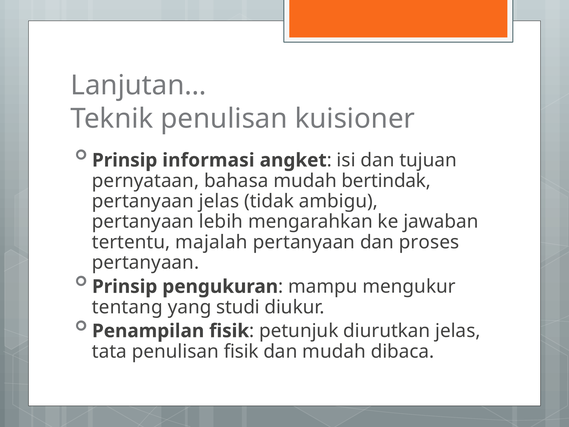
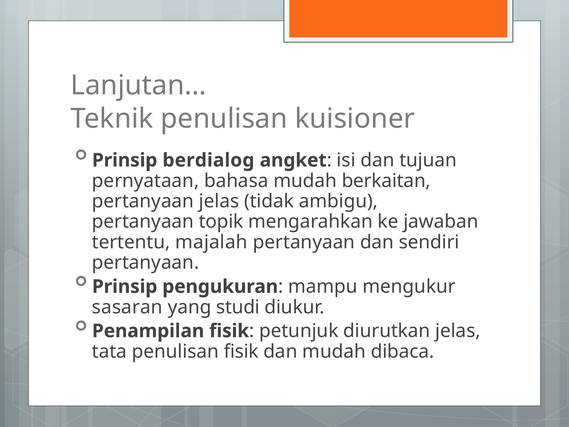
informasi: informasi -> berdialog
bertindak: bertindak -> berkaitan
lebih: lebih -> topik
proses: proses -> sendiri
tentang: tentang -> sasaran
